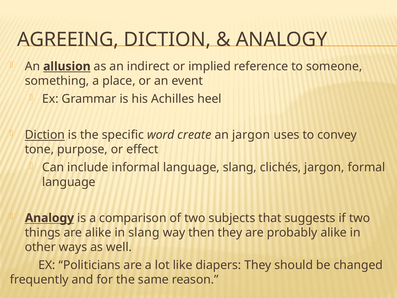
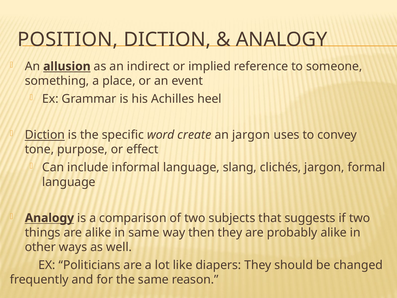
AGREEING: AGREEING -> POSITION
in slang: slang -> same
